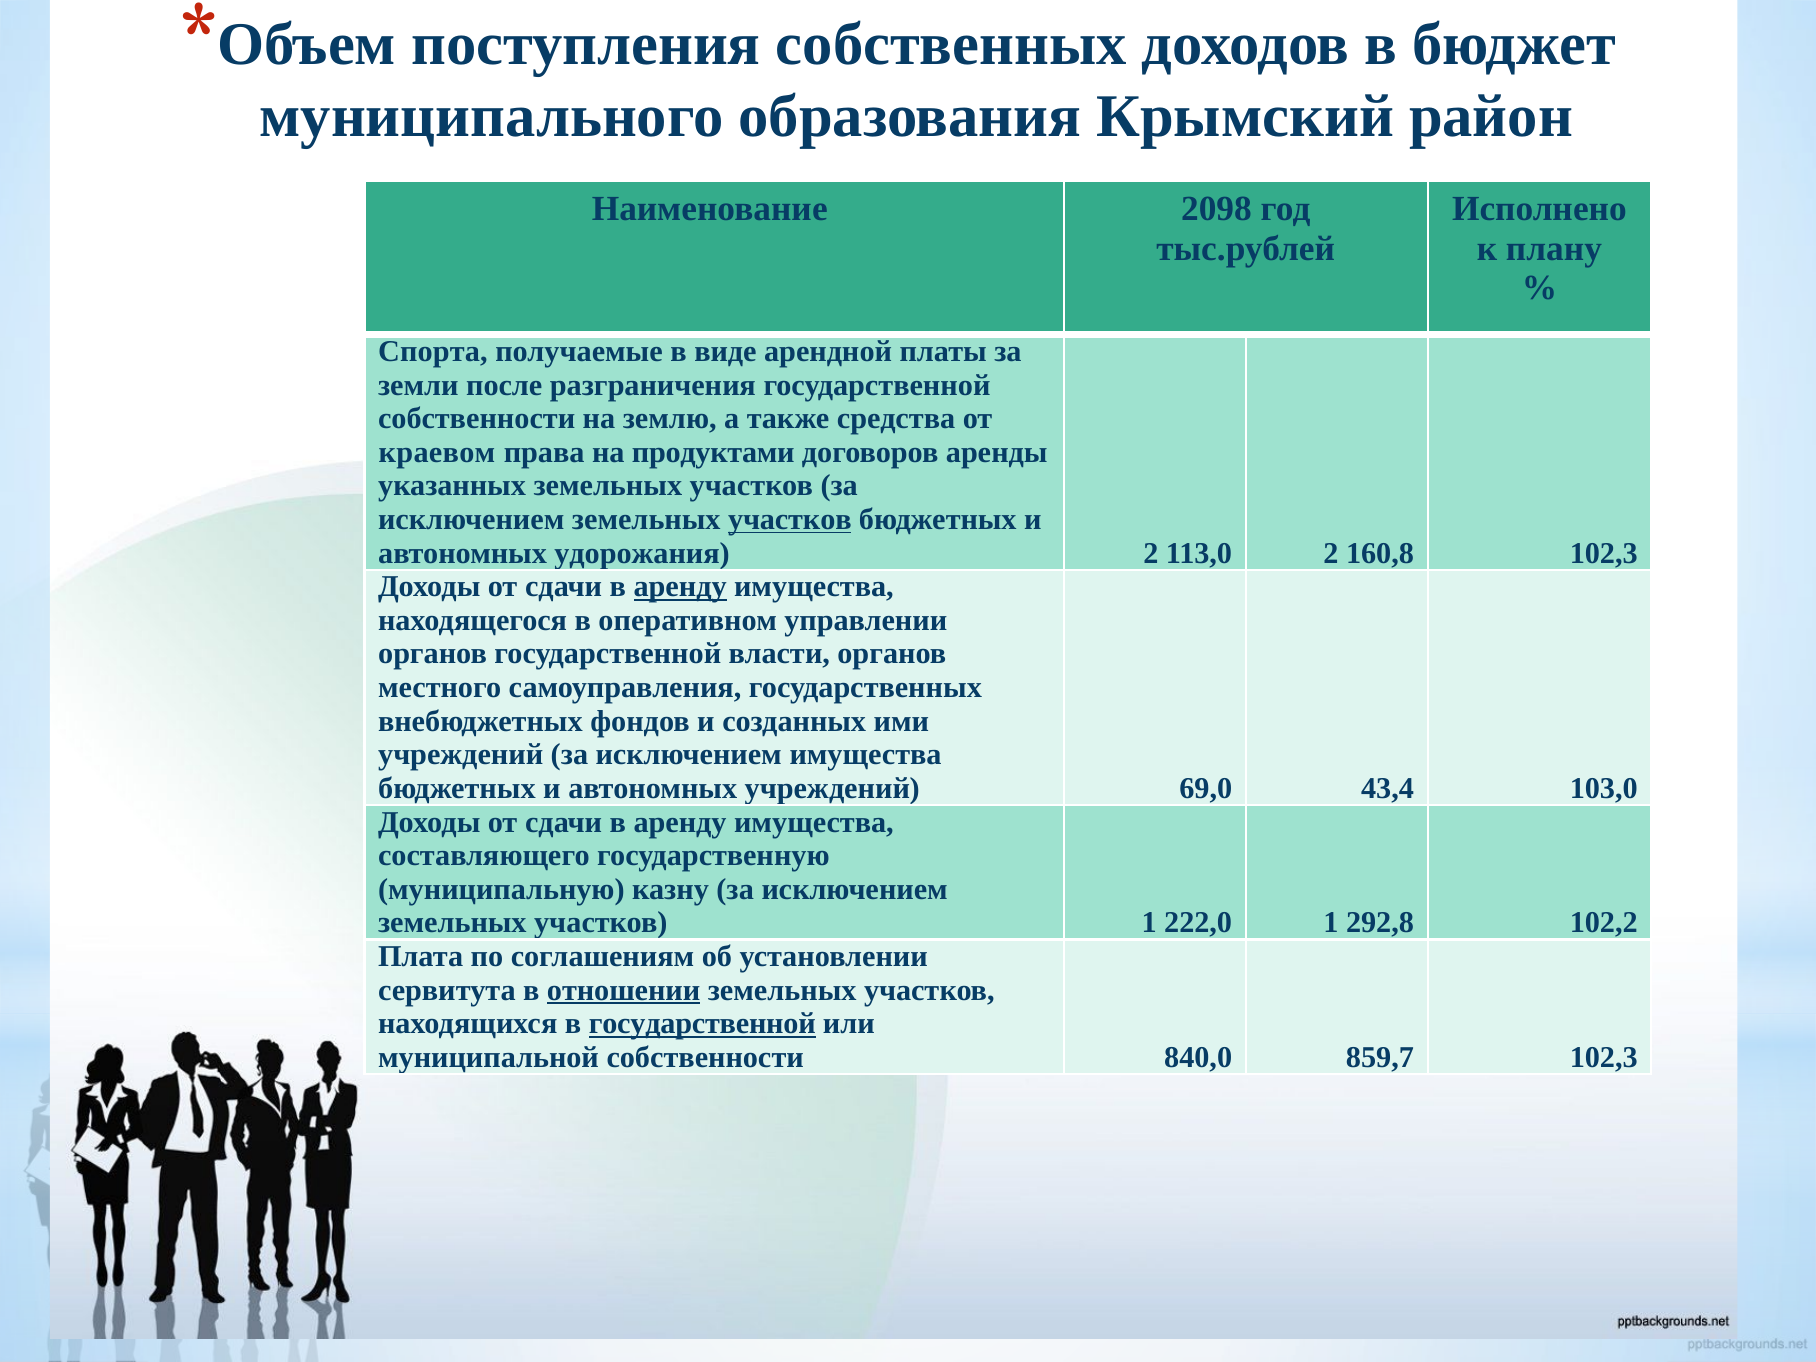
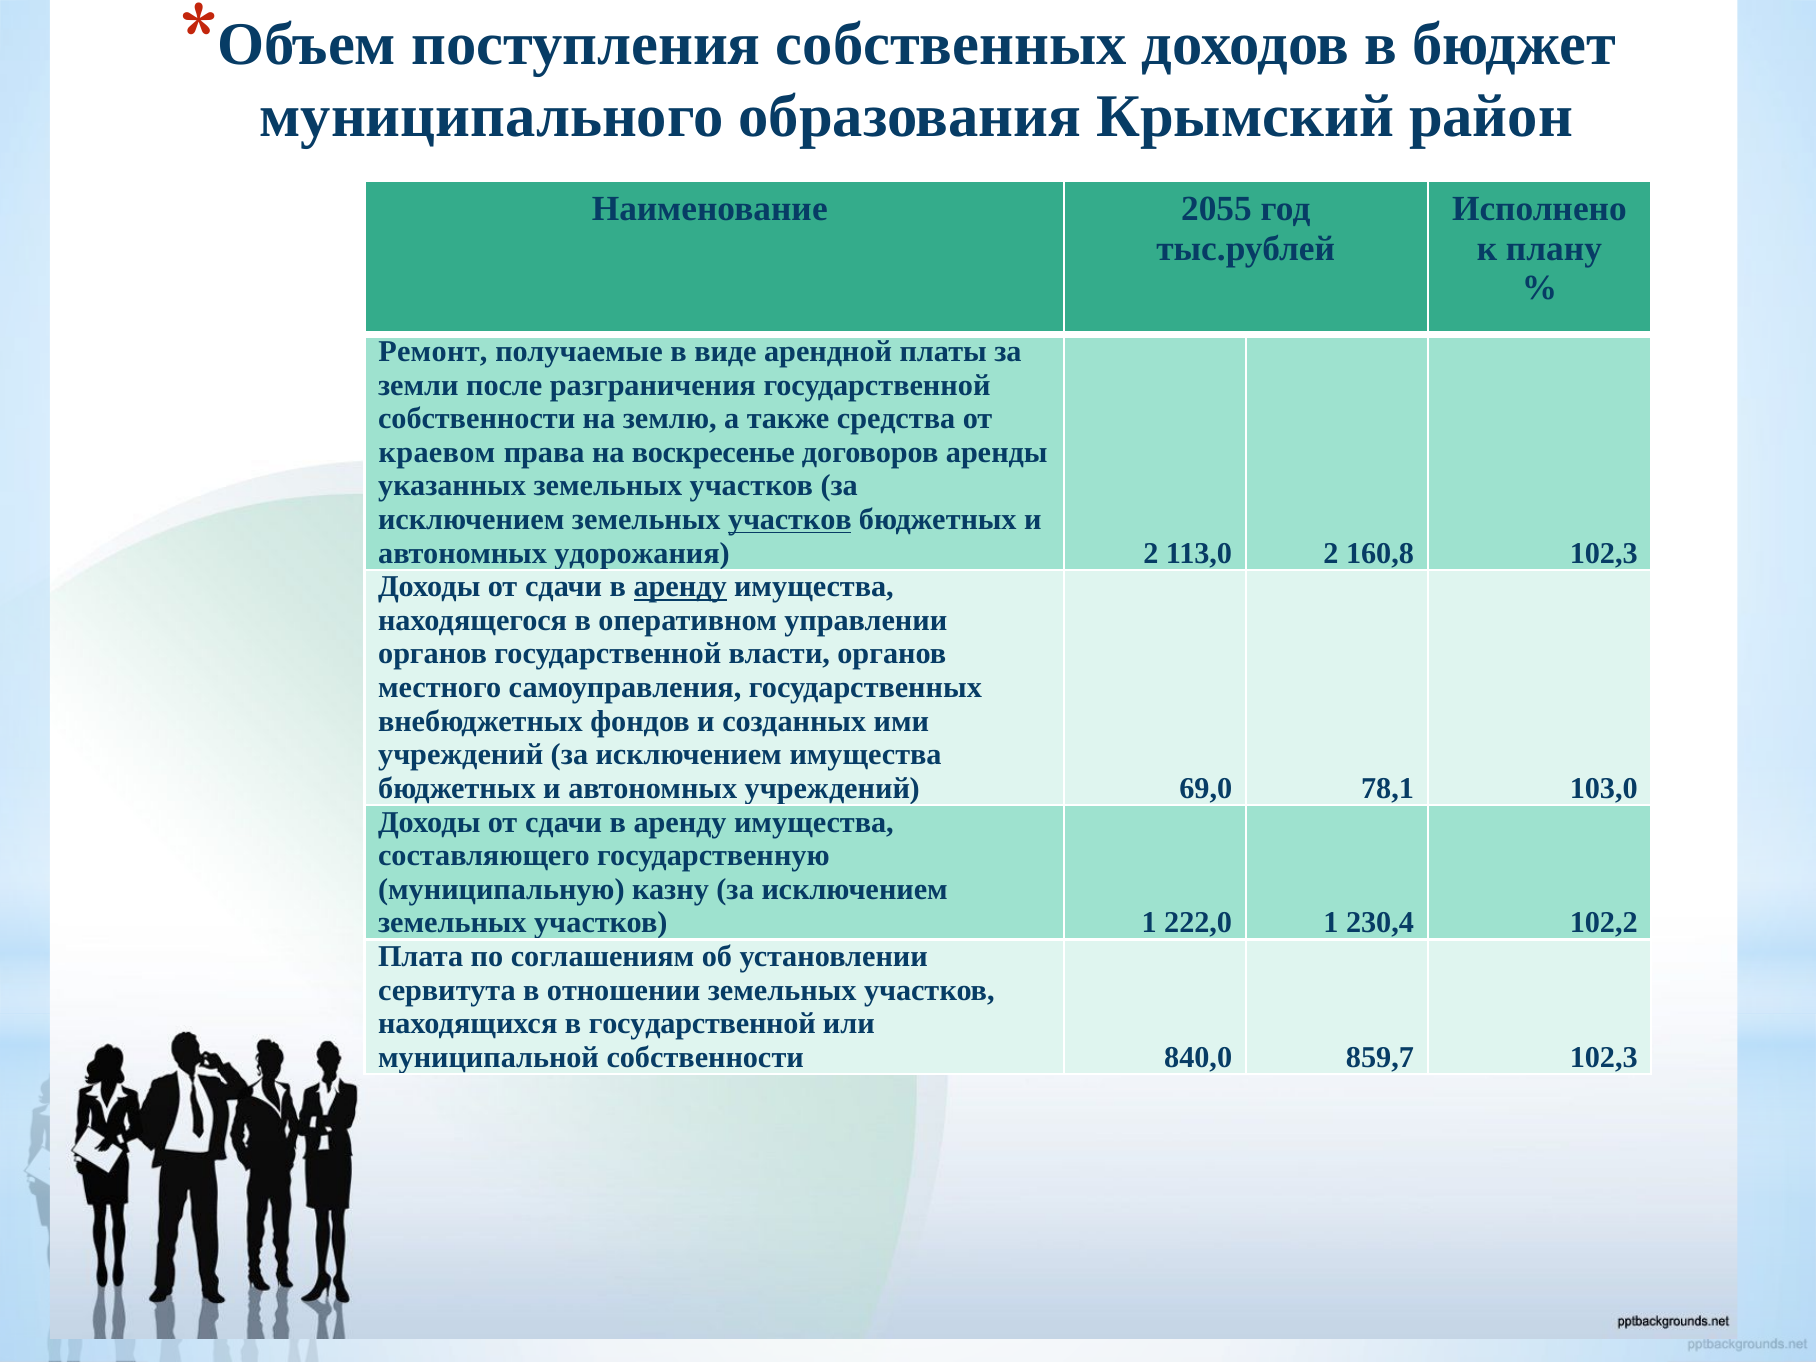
2098: 2098 -> 2055
Спорта: Спорта -> Ремонт
продуктами: продуктами -> воскресенье
43,4: 43,4 -> 78,1
292,8: 292,8 -> 230,4
отношении underline: present -> none
государственной at (702, 1024) underline: present -> none
